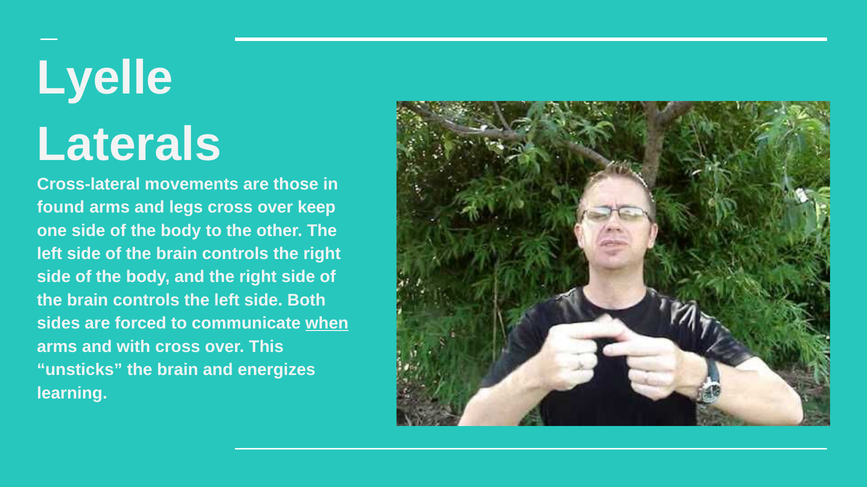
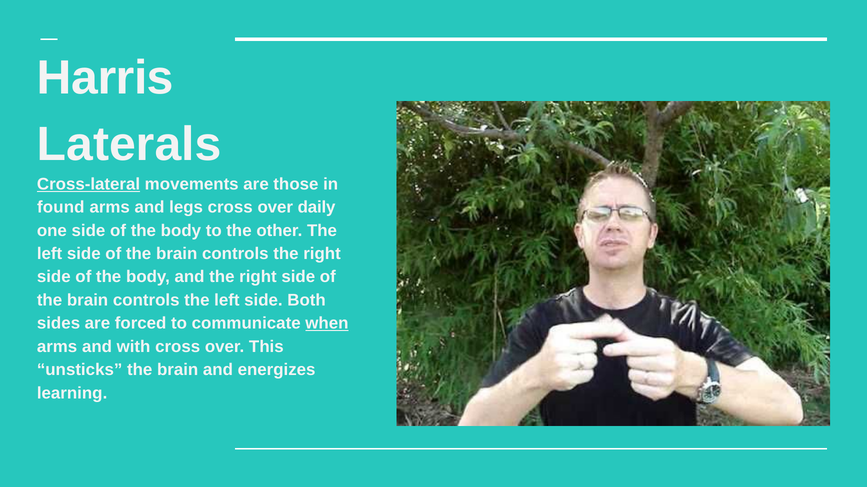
Lyelle: Lyelle -> Harris
Cross-lateral underline: none -> present
keep: keep -> daily
